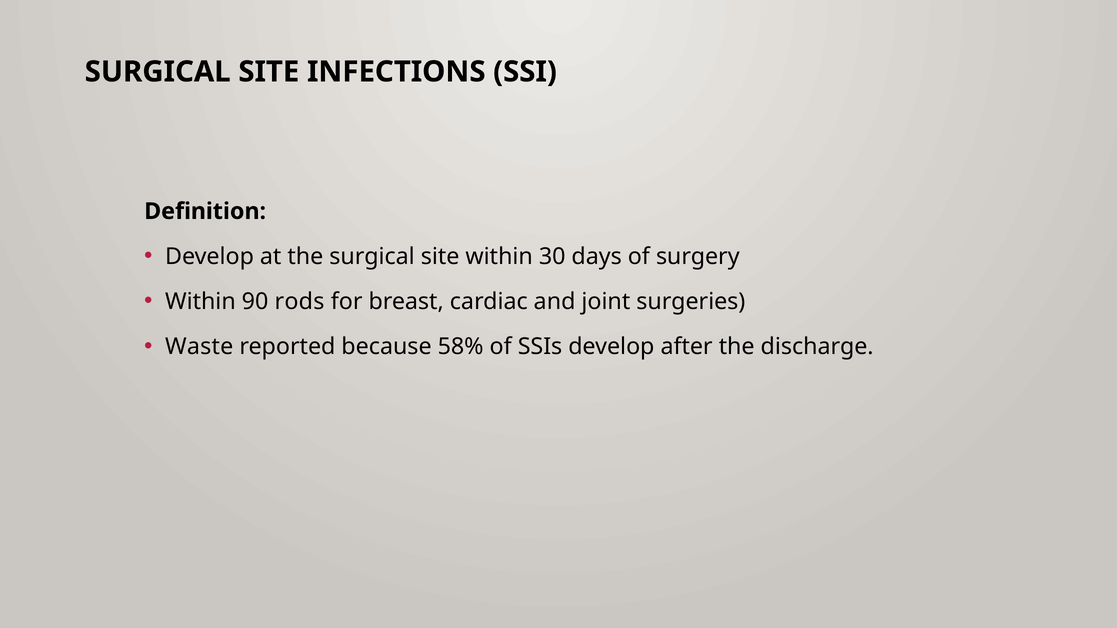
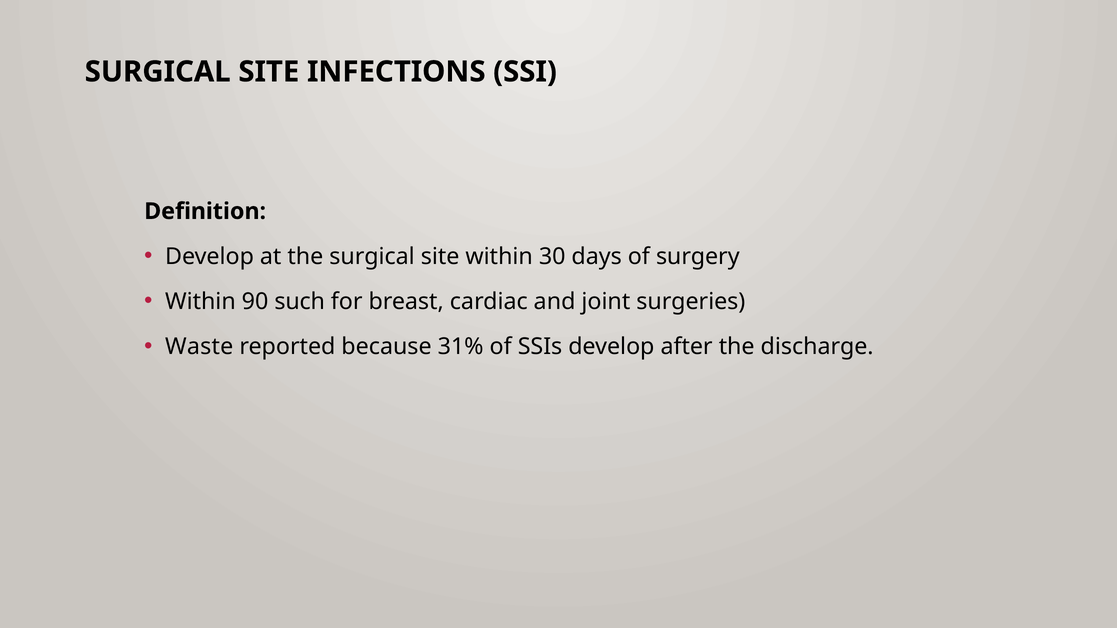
rods: rods -> such
58%: 58% -> 31%
